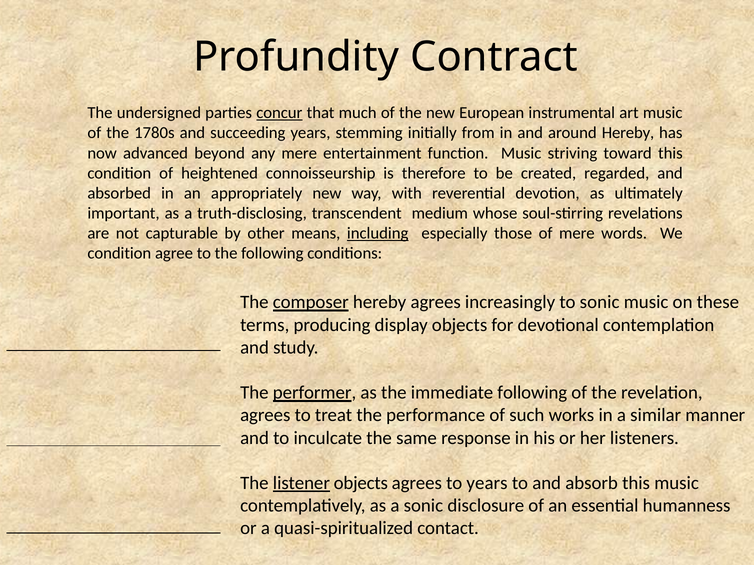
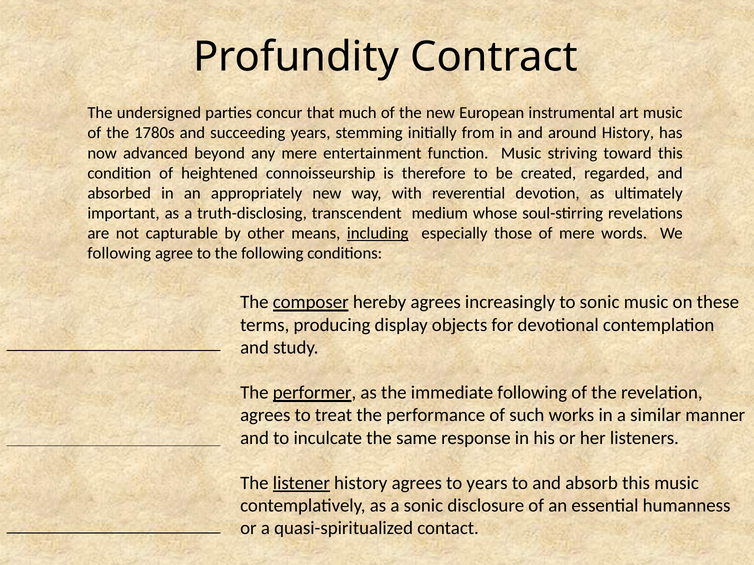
concur underline: present -> none
around Hereby: Hereby -> History
condition at (119, 254): condition -> following
listener objects: objects -> history
